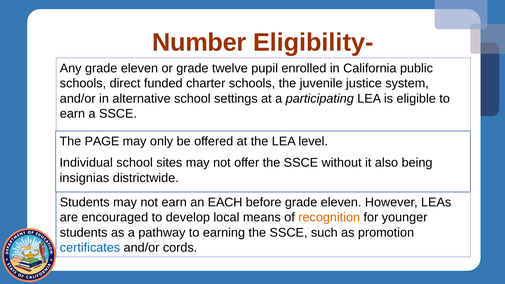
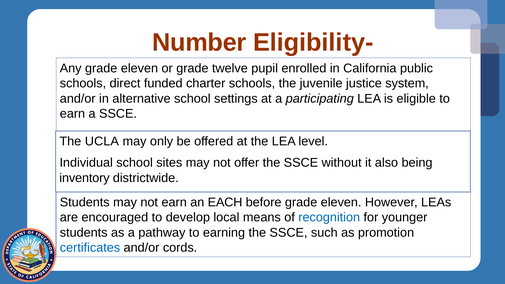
PAGE: PAGE -> UCLA
insignias: insignias -> inventory
recognition colour: orange -> blue
